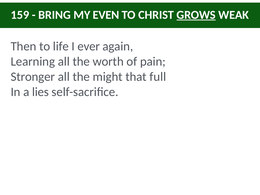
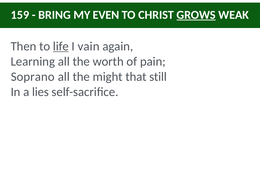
life underline: none -> present
ever: ever -> vain
Stronger: Stronger -> Soprano
full: full -> still
